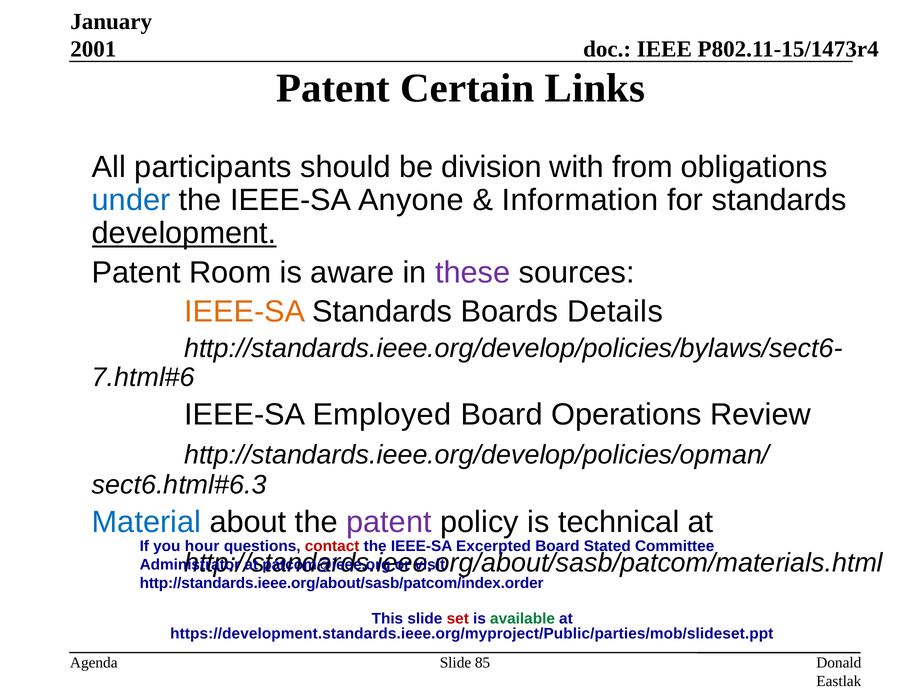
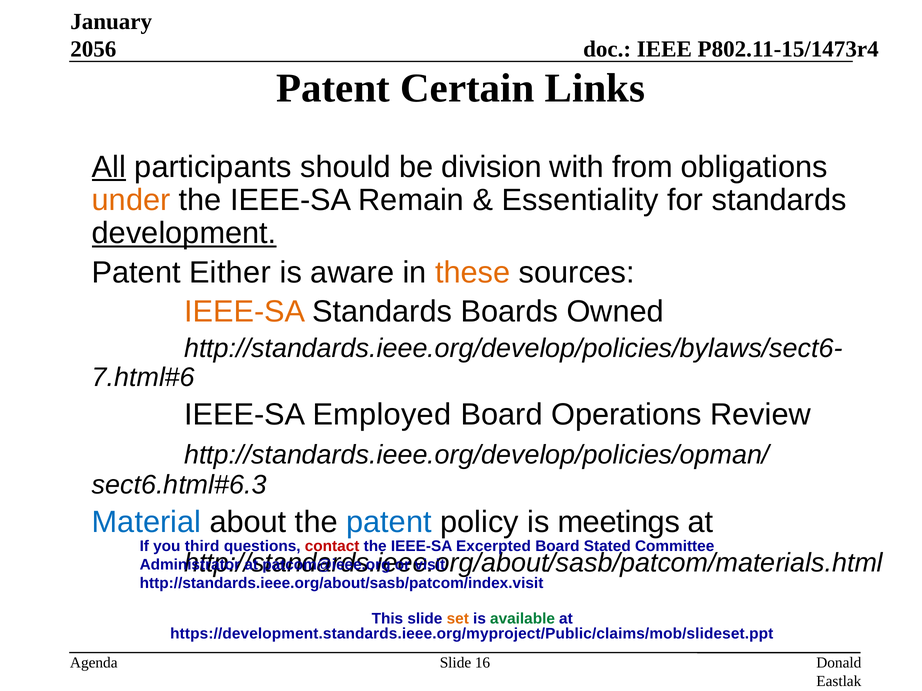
2001: 2001 -> 2056
All underline: none -> present
under colour: blue -> orange
Anyone: Anyone -> Remain
Information: Information -> Essentiality
Room: Room -> Either
these colour: purple -> orange
Details: Details -> Owned
patent at (389, 522) colour: purple -> blue
technical: technical -> meetings
hour: hour -> third
http://standards.ieee.org/about/sasb/patcom/index.order: http://standards.ieee.org/about/sasb/patcom/index.order -> http://standards.ieee.org/about/sasb/patcom/index.visit
set colour: red -> orange
https://development.standards.ieee.org/myproject/Public/parties/mob/slideset.ppt: https://development.standards.ieee.org/myproject/Public/parties/mob/slideset.ppt -> https://development.standards.ieee.org/myproject/Public/claims/mob/slideset.ppt
85: 85 -> 16
